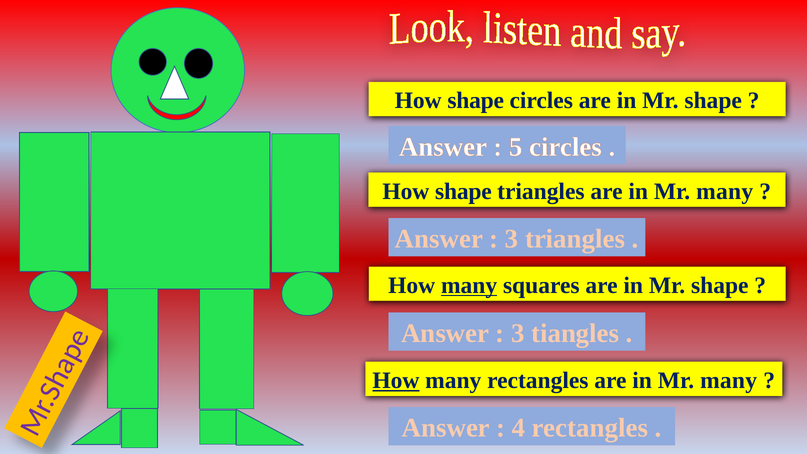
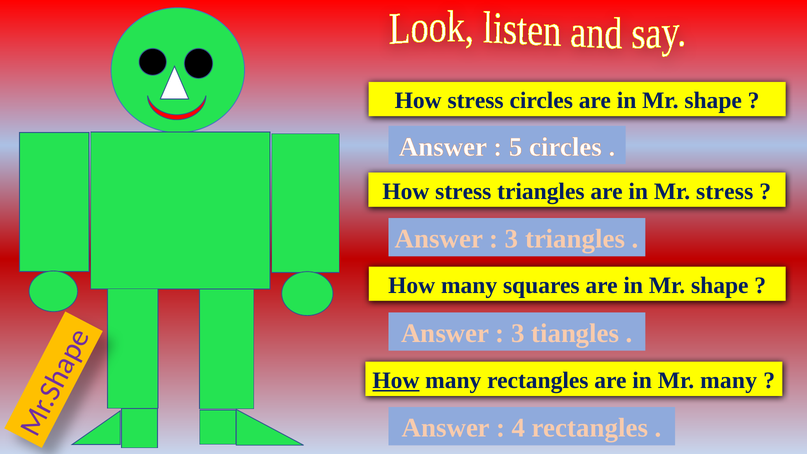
shape at (476, 101): shape -> stress
shape at (463, 191): shape -> stress
many at (725, 191): many -> stress
many at (469, 285) underline: present -> none
